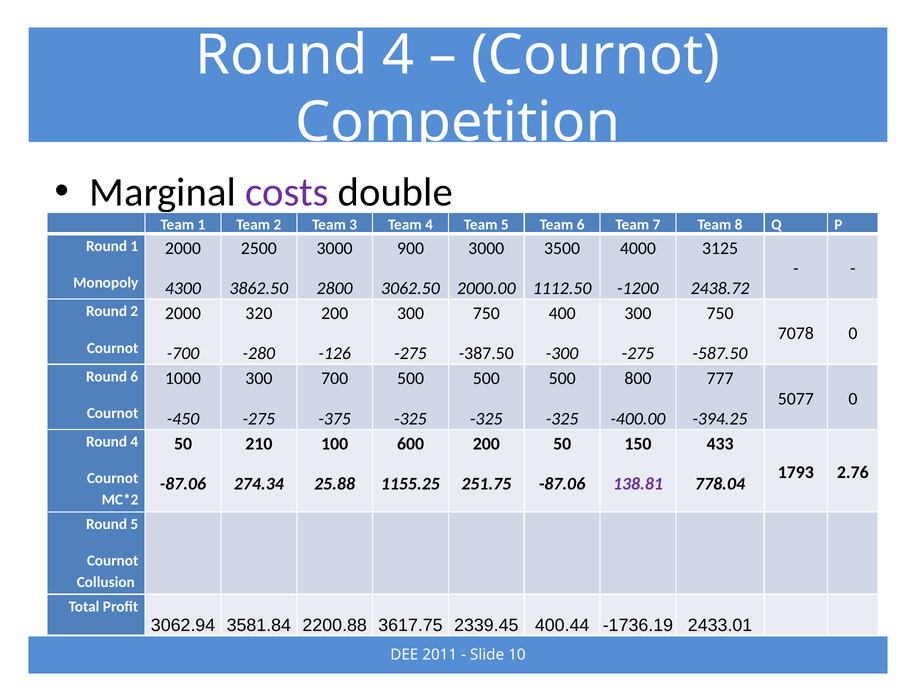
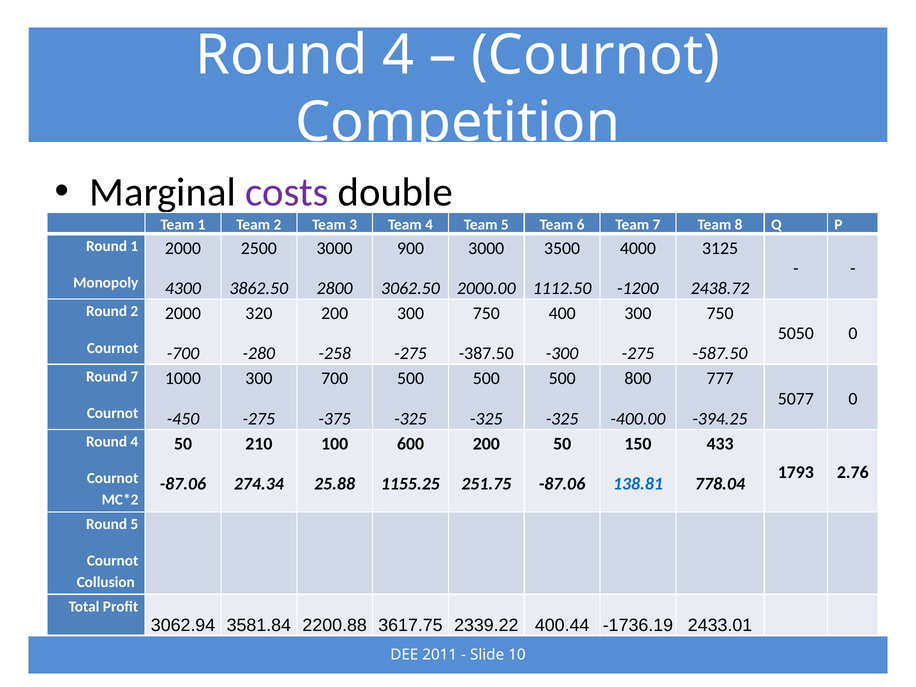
7078: 7078 -> 5050
-126: -126 -> -258
Round 6: 6 -> 7
138.81 colour: purple -> blue
2339.45: 2339.45 -> 2339.22
